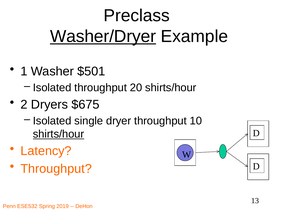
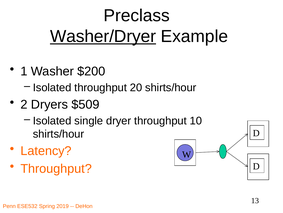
$501: $501 -> $200
$675: $675 -> $509
shirts/hour at (59, 134) underline: present -> none
